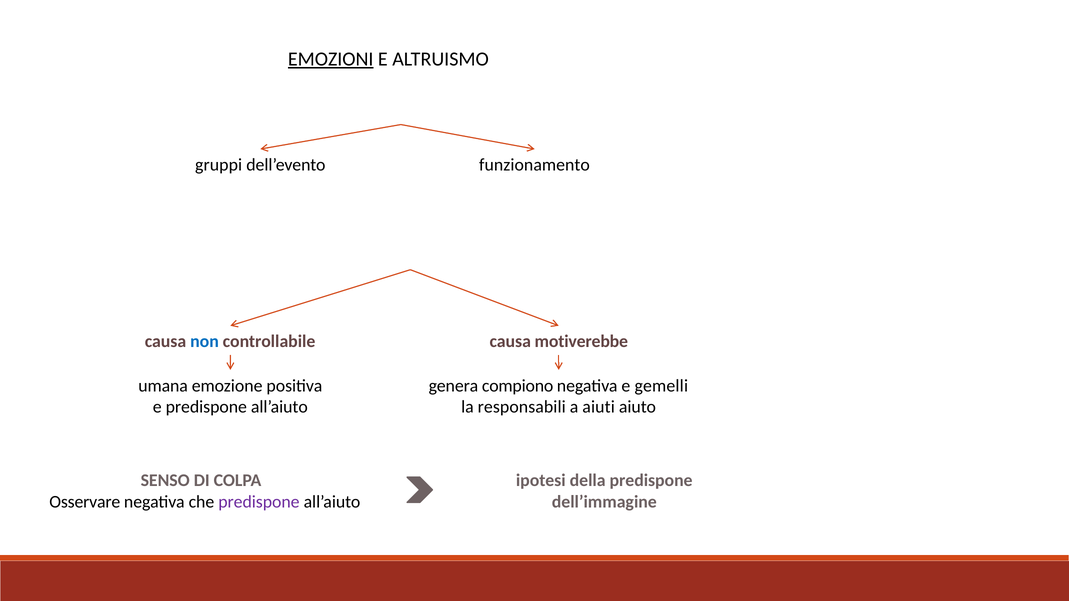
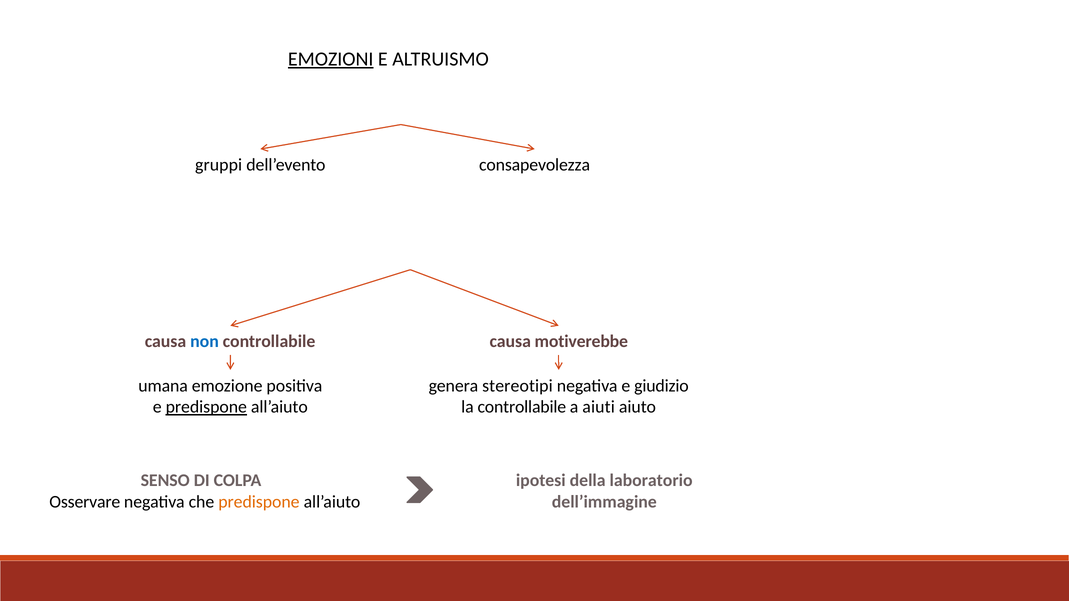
funzionamento: funzionamento -> consapevolezza
compiono: compiono -> stereotipi
gemelli: gemelli -> giudizio
predispone at (206, 407) underline: none -> present
la responsabili: responsabili -> controllabile
della predispone: predispone -> laboratorio
predispone at (259, 502) colour: purple -> orange
